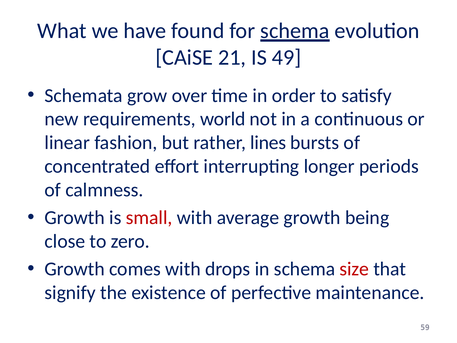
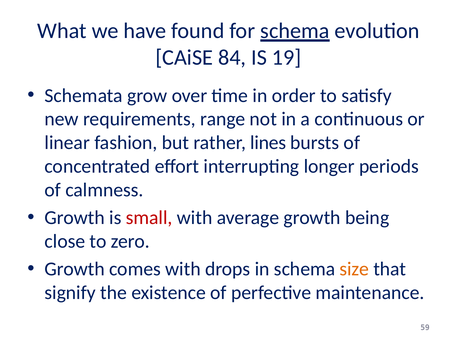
21: 21 -> 84
49: 49 -> 19
world: world -> range
size colour: red -> orange
